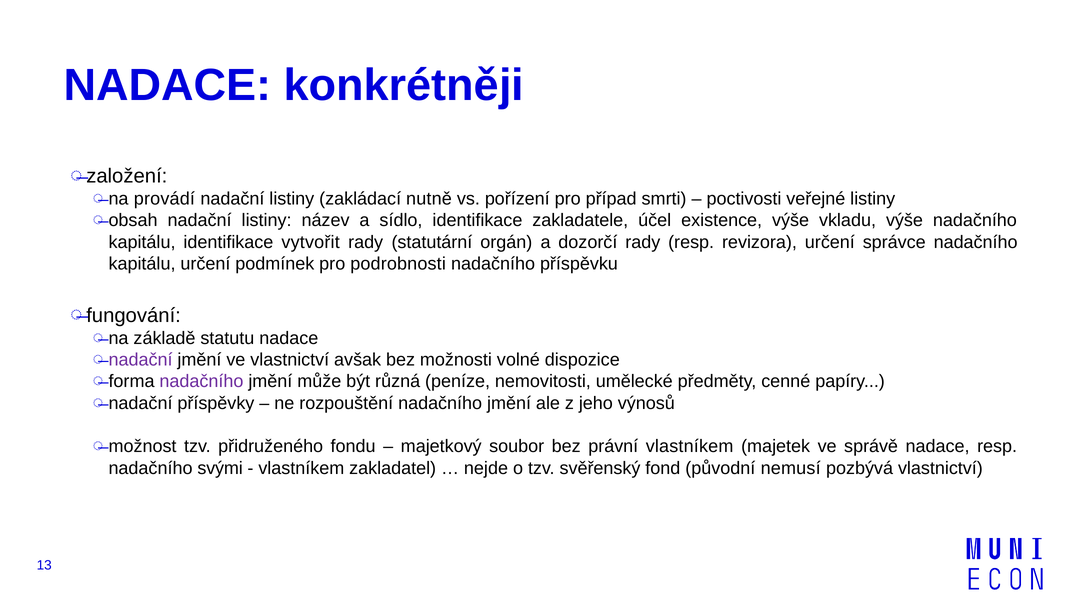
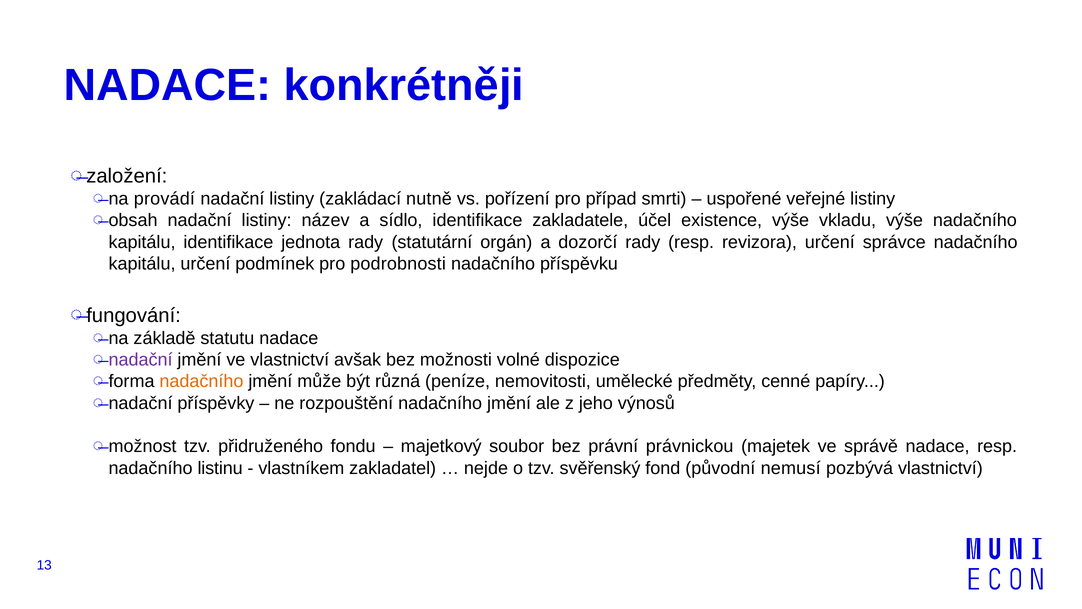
poctivosti: poctivosti -> uspořené
vytvořit: vytvořit -> jednota
nadačního at (201, 381) colour: purple -> orange
právní vlastníkem: vlastníkem -> právnickou
svými: svými -> listinu
